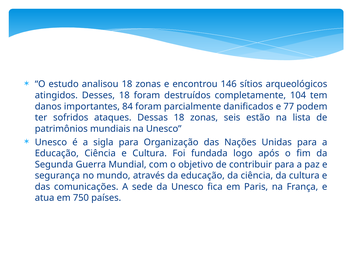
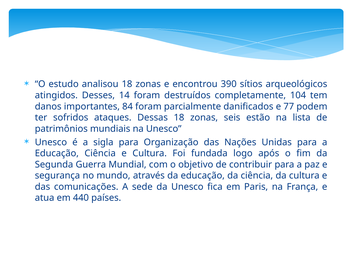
146: 146 -> 390
Desses 18: 18 -> 14
750: 750 -> 440
